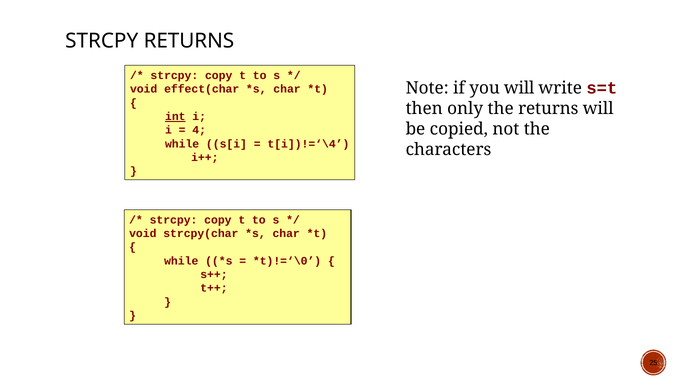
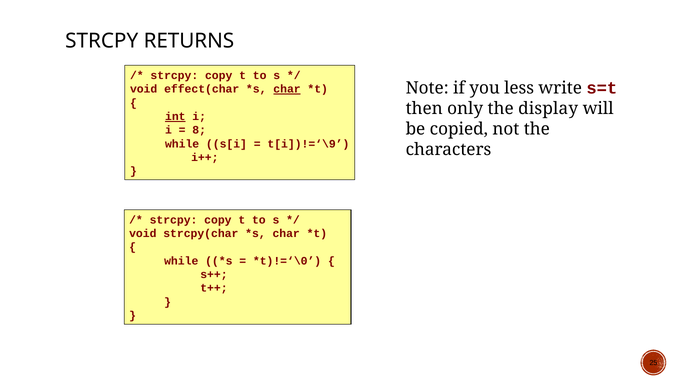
you will: will -> less
char at (287, 89) underline: none -> present
the returns: returns -> display
4: 4 -> 8
t[i])!=‘\4: t[i])!=‘\4 -> t[i])!=‘\9
